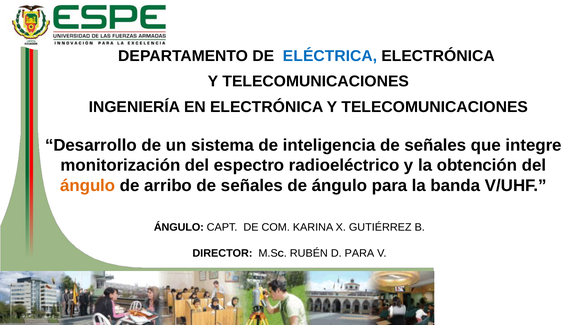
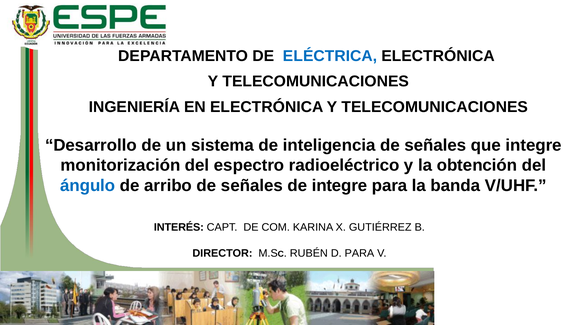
ángulo at (88, 186) colour: orange -> blue
de ángulo: ángulo -> integre
ÁNGULO at (179, 228): ÁNGULO -> INTERÉS
